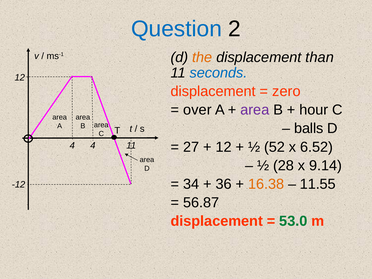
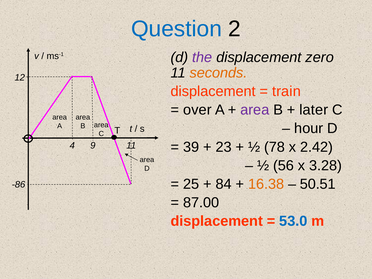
the colour: orange -> purple
than: than -> zero
seconds colour: blue -> orange
zero: zero -> train
hour: hour -> later
balls: balls -> hour
27: 27 -> 39
12 at (224, 147): 12 -> 23
52: 52 -> 78
6.52: 6.52 -> 2.42
4 4: 4 -> 9
28: 28 -> 56
9.14: 9.14 -> 3.28
34: 34 -> 25
36: 36 -> 84
11.55: 11.55 -> 50.51
-12: -12 -> -86
56.87: 56.87 -> 87.00
53.0 colour: green -> blue
